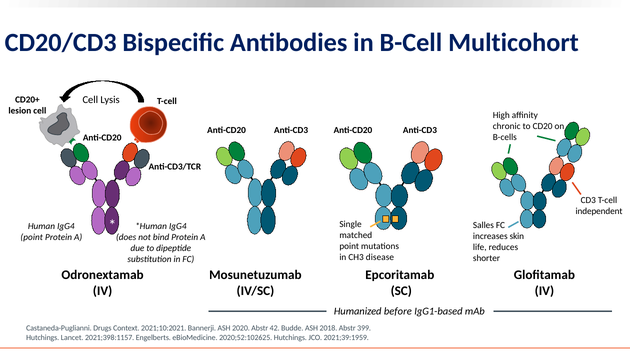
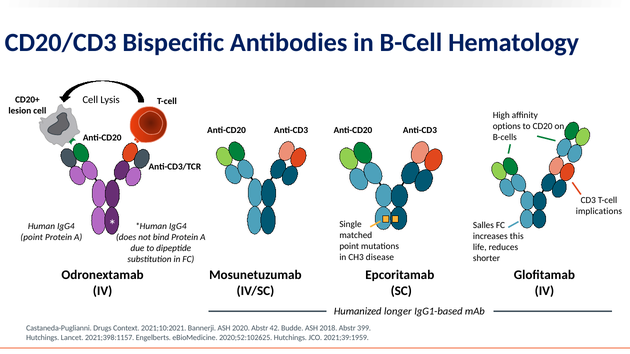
Multicohort: Multicohort -> Hematology
chronic: chronic -> options
independent: independent -> implications
skin: skin -> this
before: before -> longer
